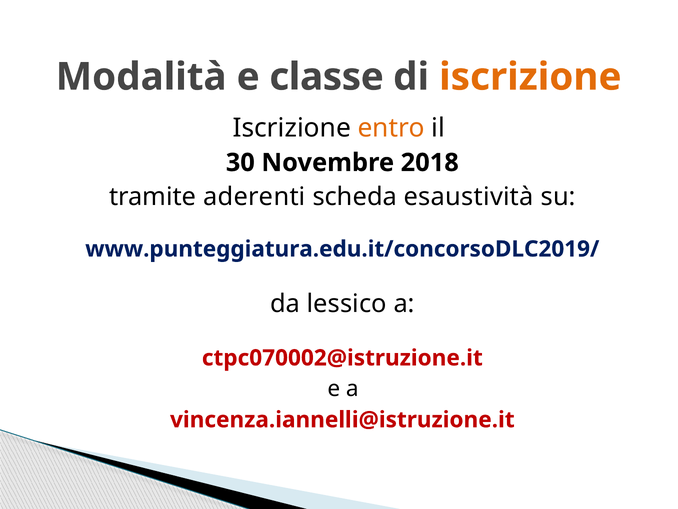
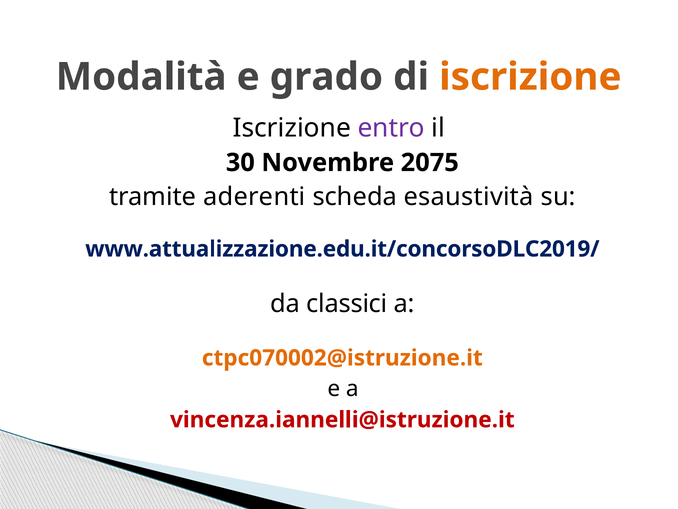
classe: classe -> grado
entro colour: orange -> purple
2018: 2018 -> 2075
www.punteggiatura.edu.it/concorsoDLC2019/: www.punteggiatura.edu.it/concorsoDLC2019/ -> www.attualizzazione.edu.it/concorsoDLC2019/
lessico: lessico -> classici
ctpc070002@istruzione.it colour: red -> orange
